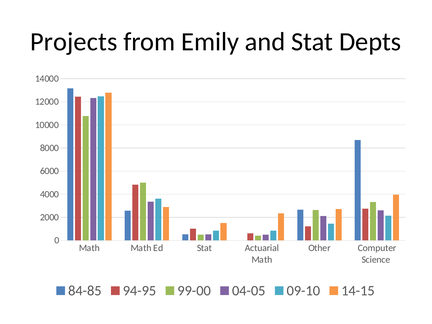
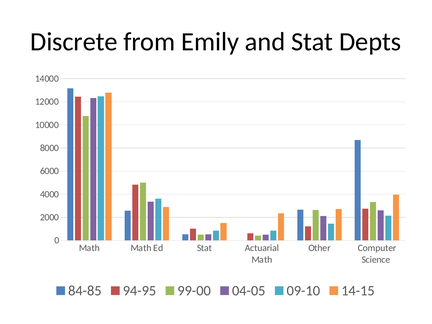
Projects: Projects -> Discrete
